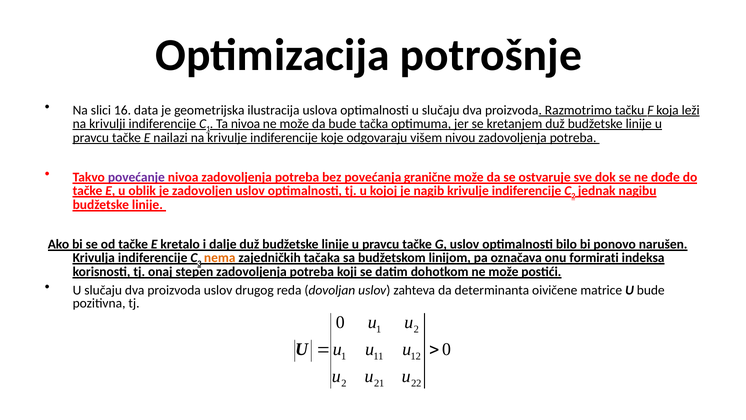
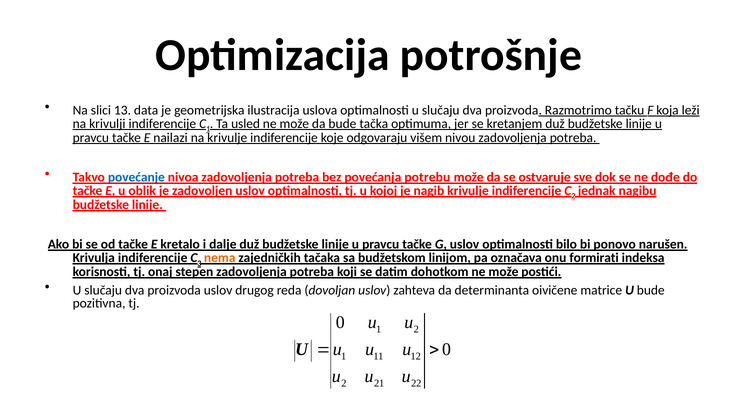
16: 16 -> 13
Ta nivoa: nivoa -> usled
povećanje colour: purple -> blue
granične: granične -> potrebu
